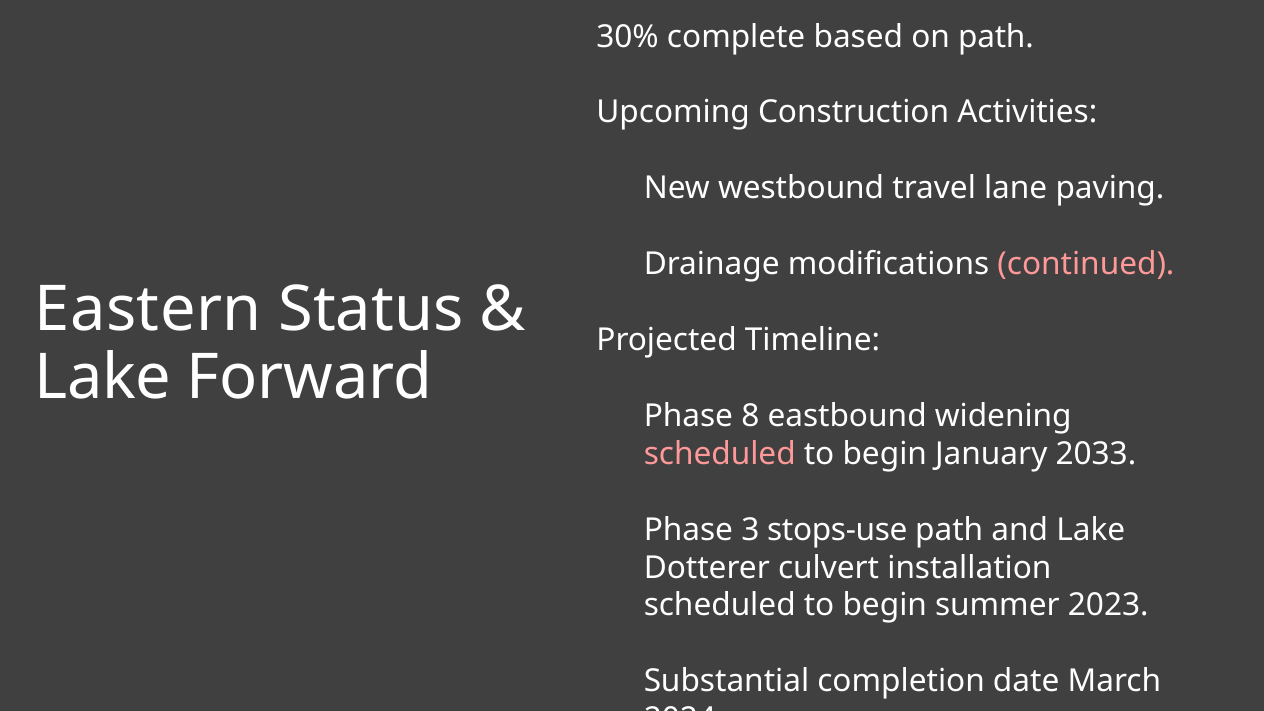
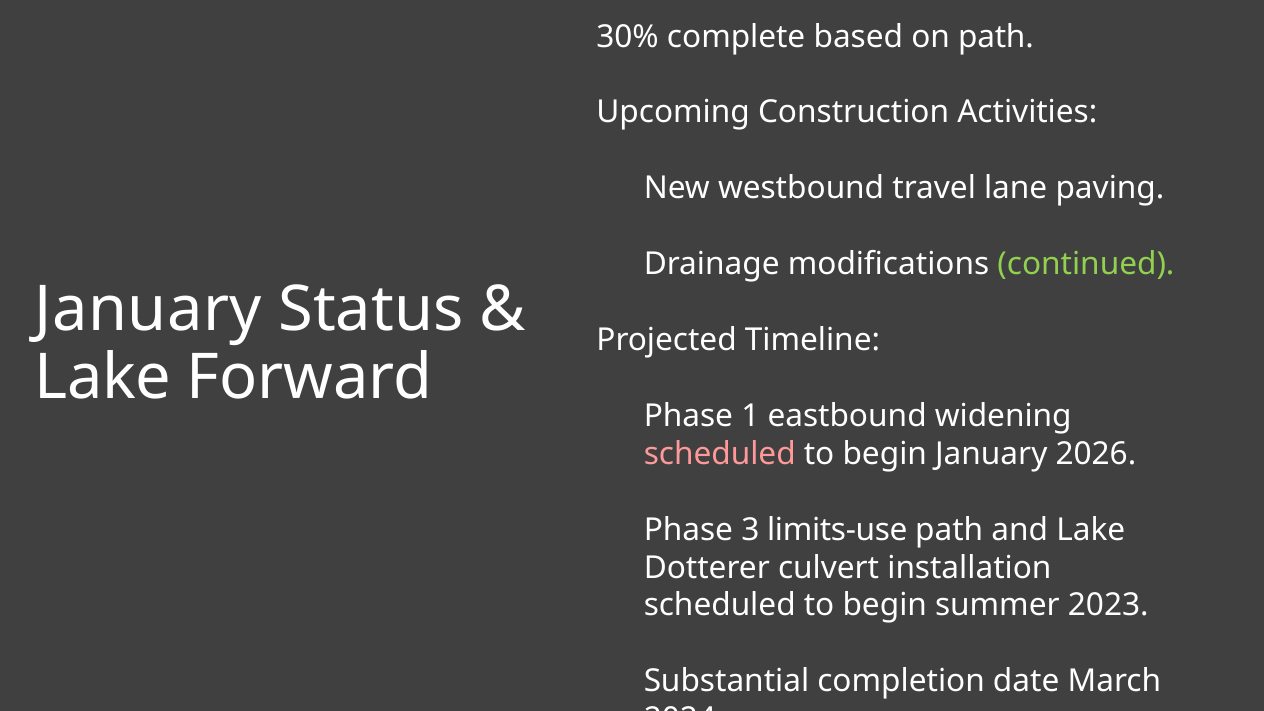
continued colour: pink -> light green
Eastern at (148, 309): Eastern -> January
8: 8 -> 1
2033: 2033 -> 2026
stops-use: stops-use -> limits-use
